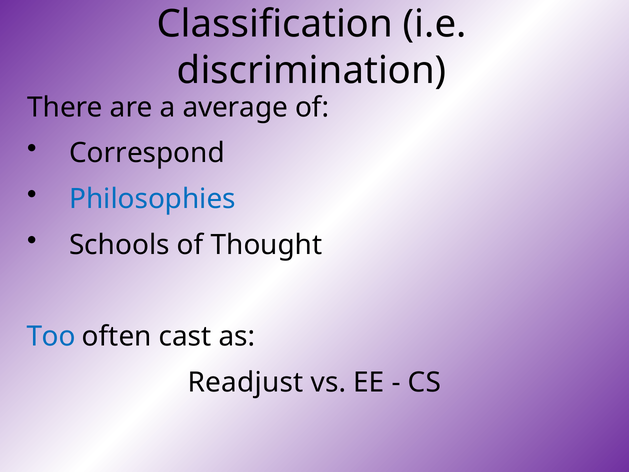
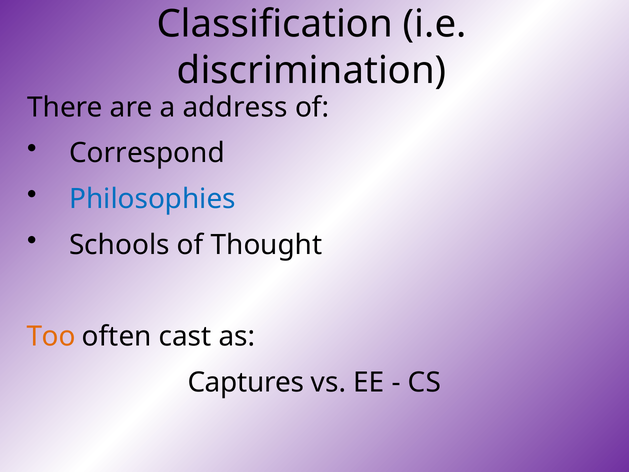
average: average -> address
Too colour: blue -> orange
Readjust: Readjust -> Captures
